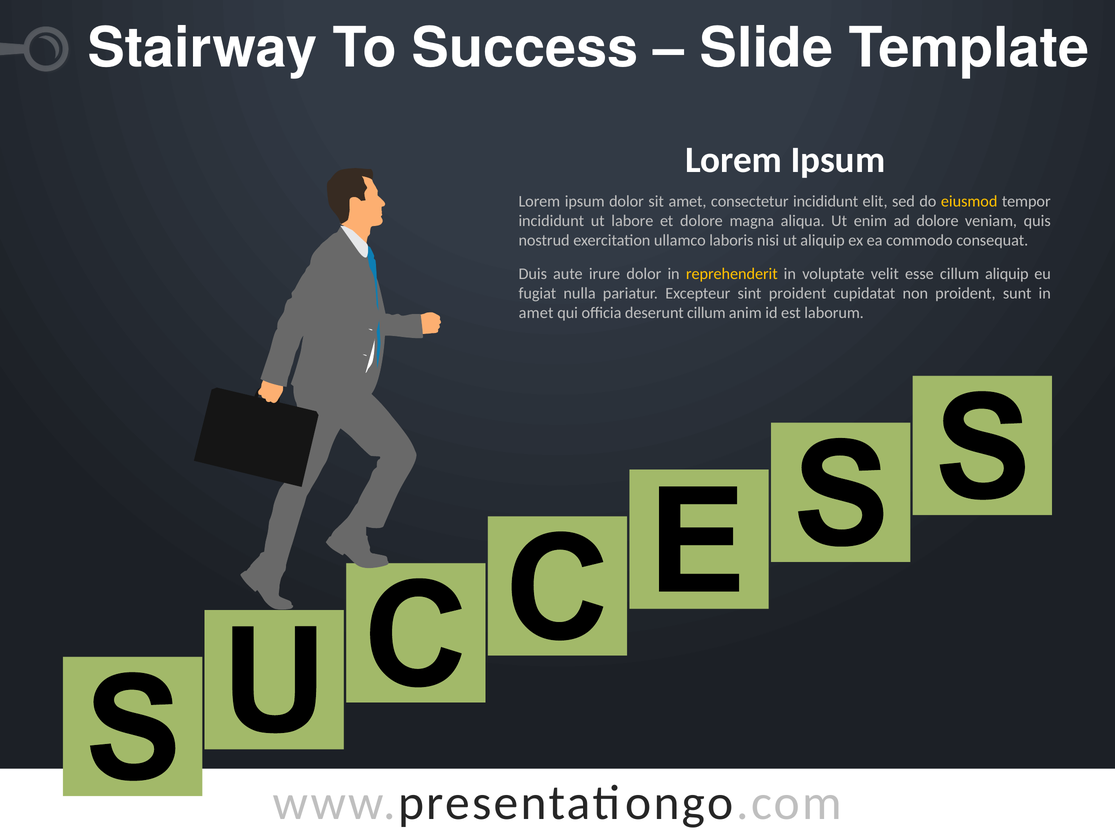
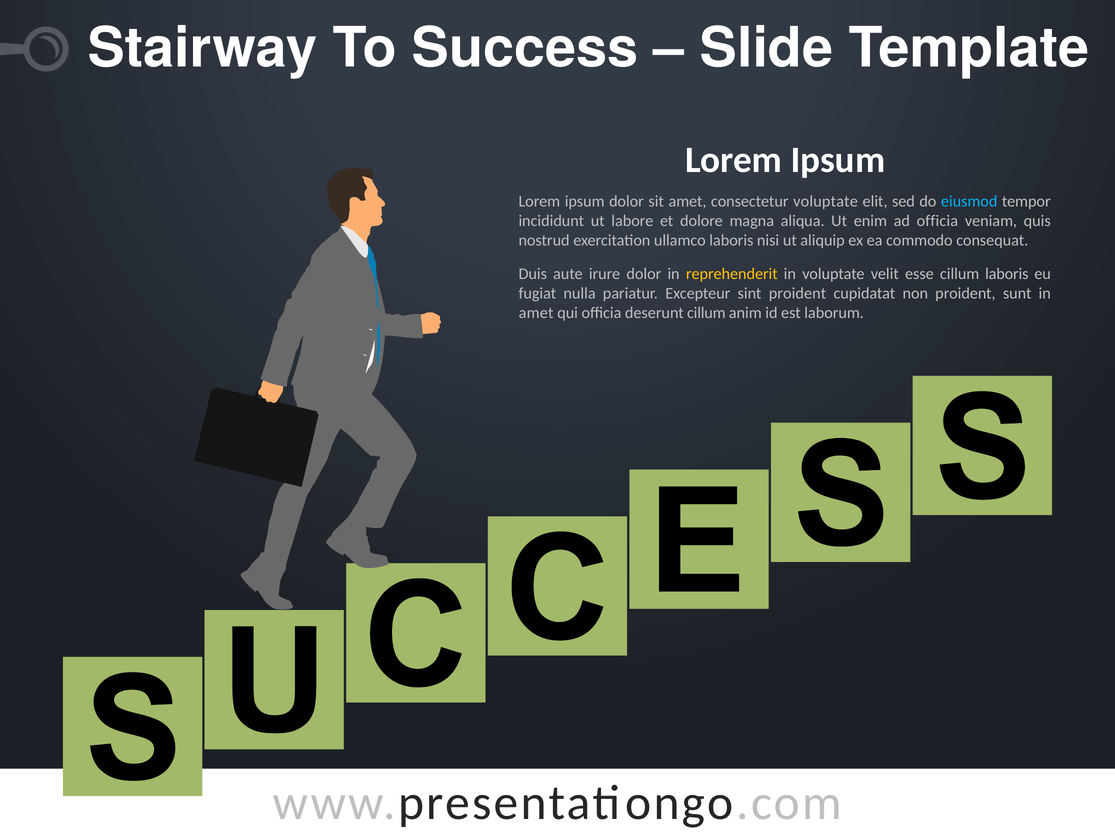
consectetur incididunt: incididunt -> voluptate
eiusmod colour: yellow -> light blue
ad dolore: dolore -> officia
cillum aliquip: aliquip -> laboris
